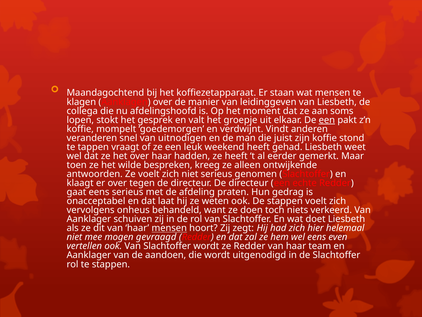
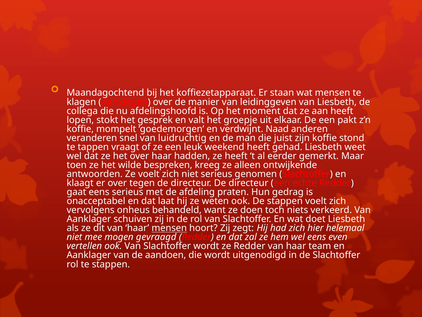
aan soms: soms -> heeft
een at (327, 120) underline: present -> none
Vindt: Vindt -> Naad
uitnodigen: uitnodigen -> luidruchtig
